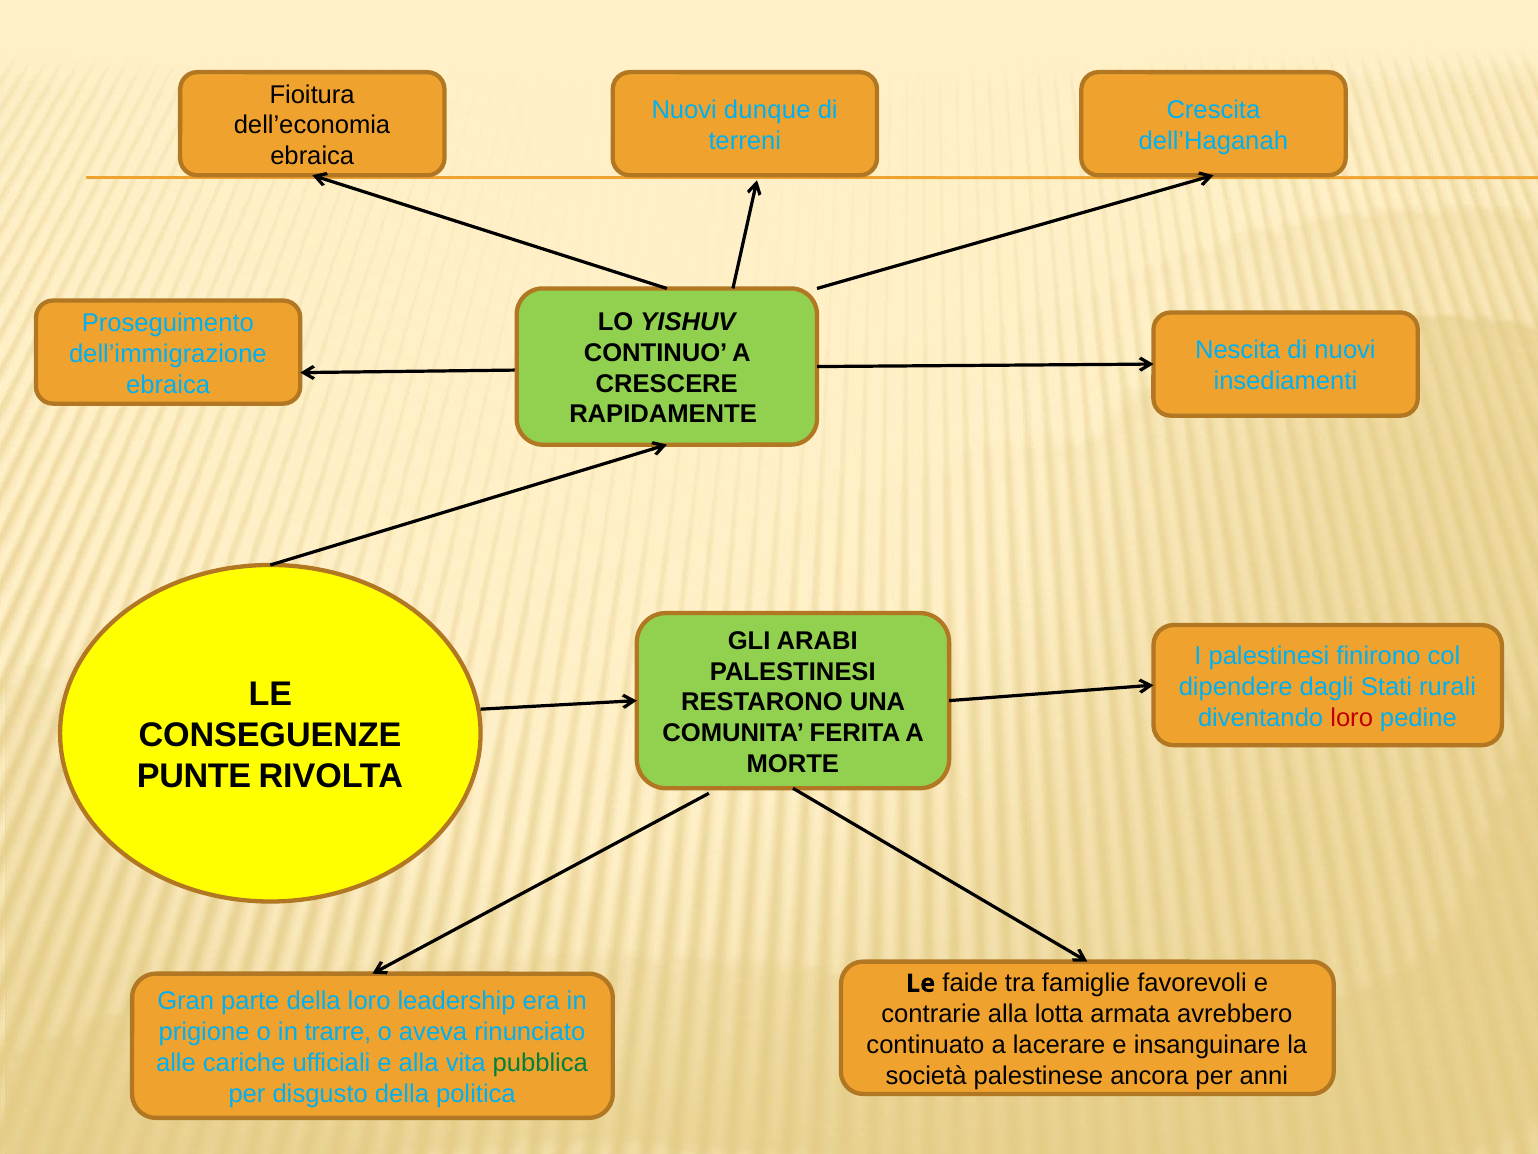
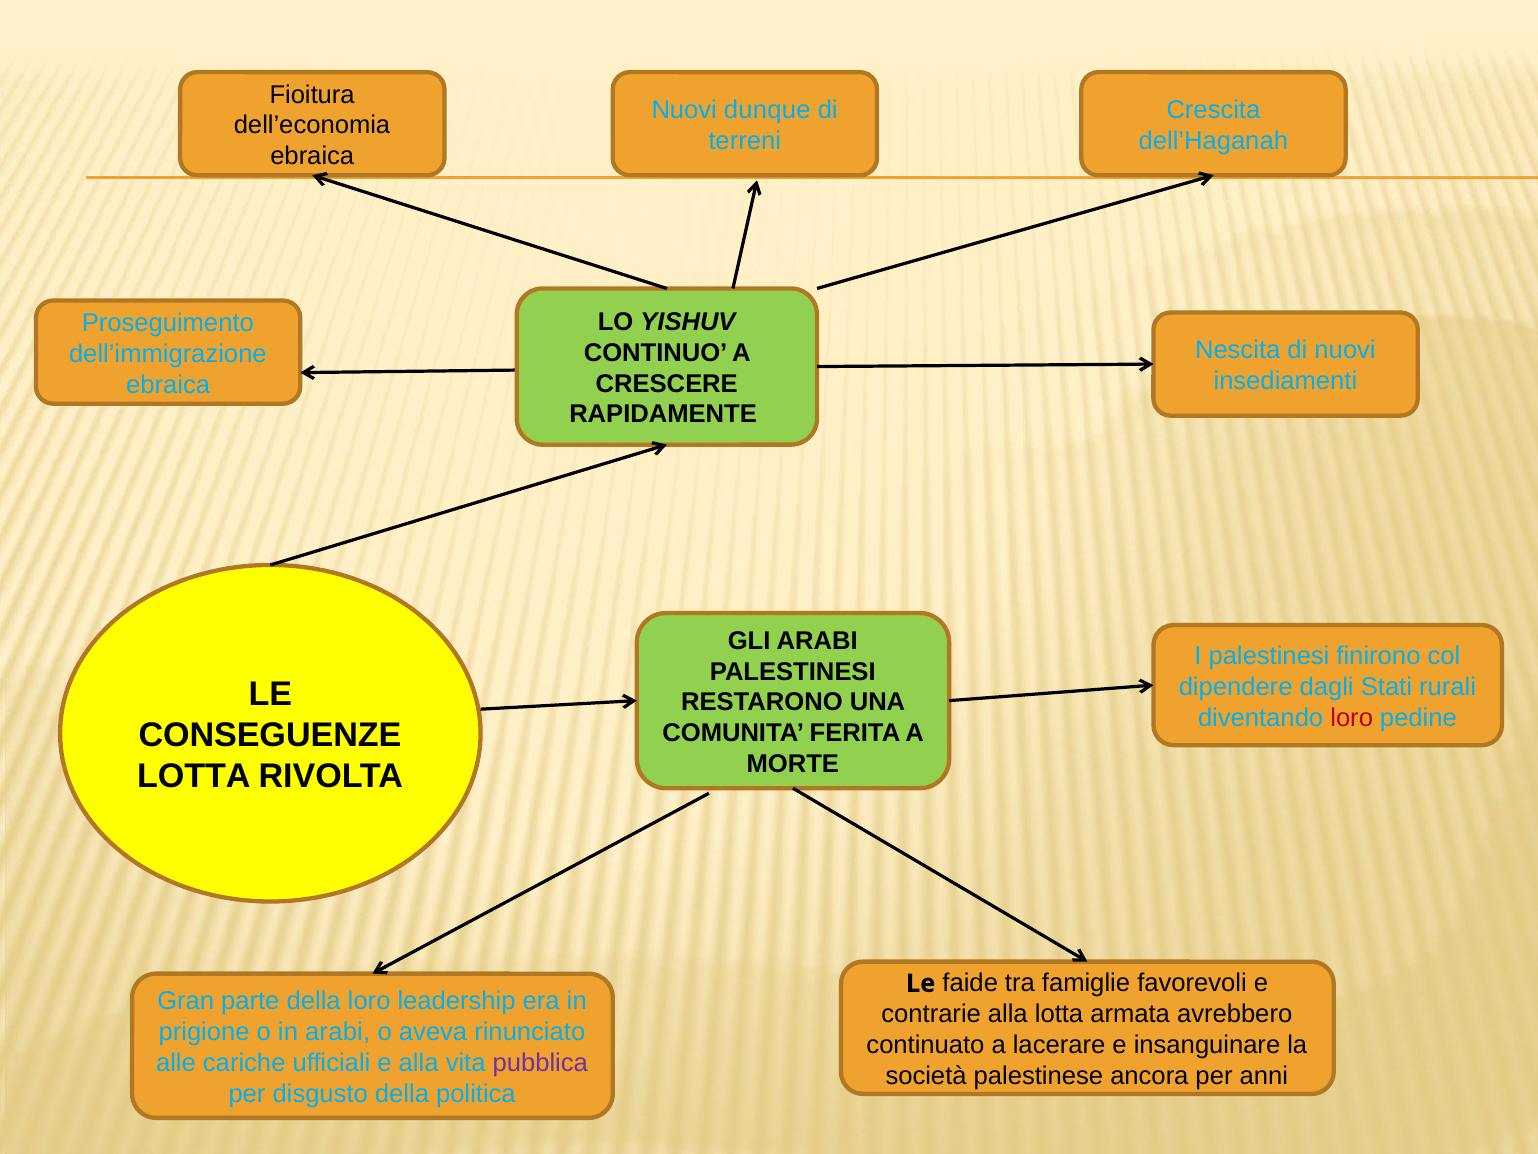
PUNTE at (194, 776): PUNTE -> LOTTA
in trarre: trarre -> arabi
pubblica colour: green -> purple
